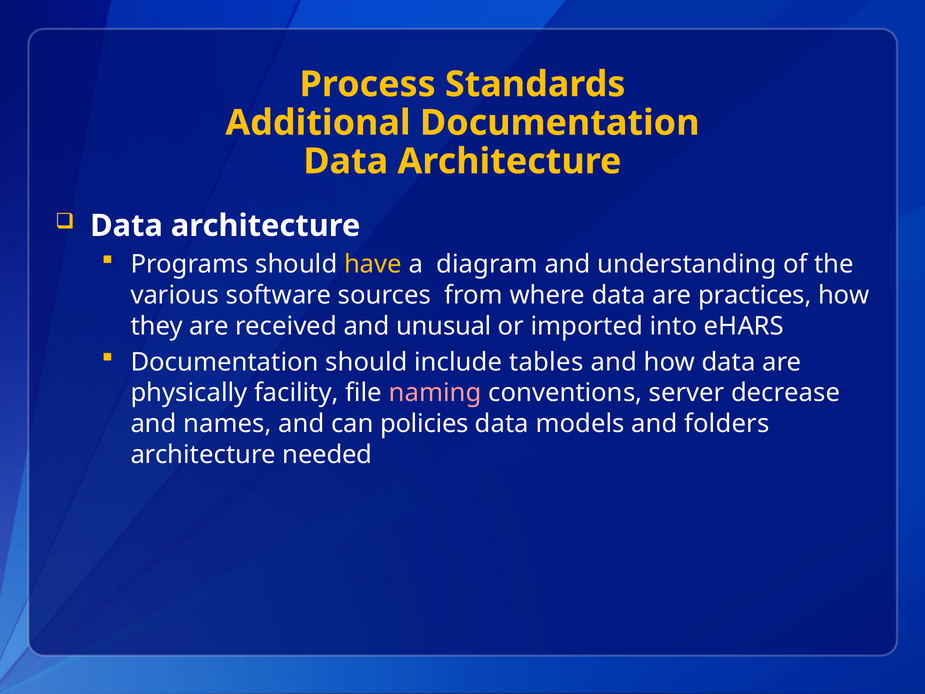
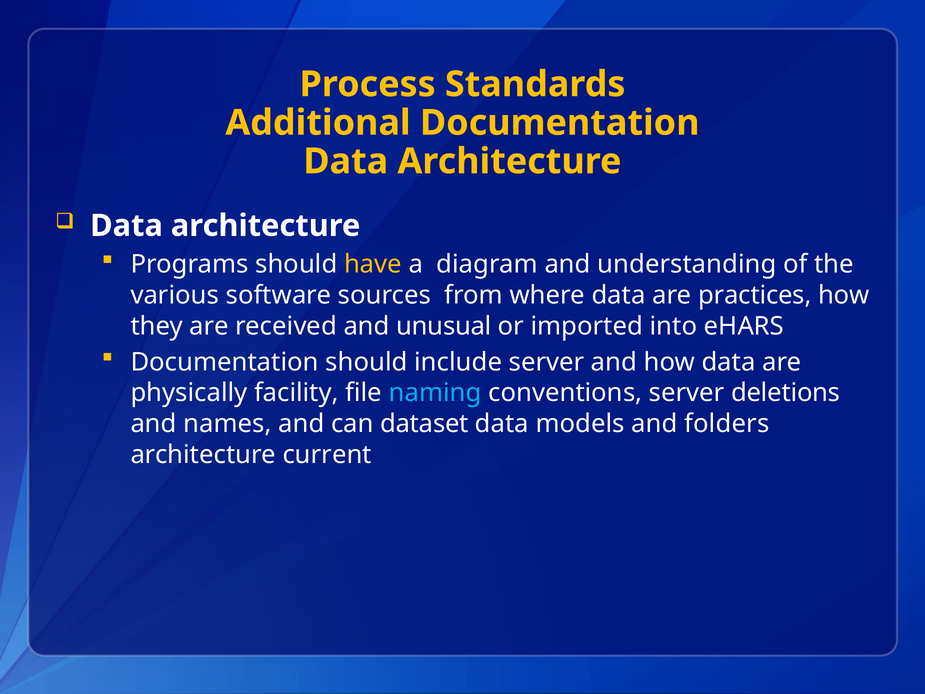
include tables: tables -> server
naming colour: pink -> light blue
decrease: decrease -> deletions
policies: policies -> dataset
needed: needed -> current
